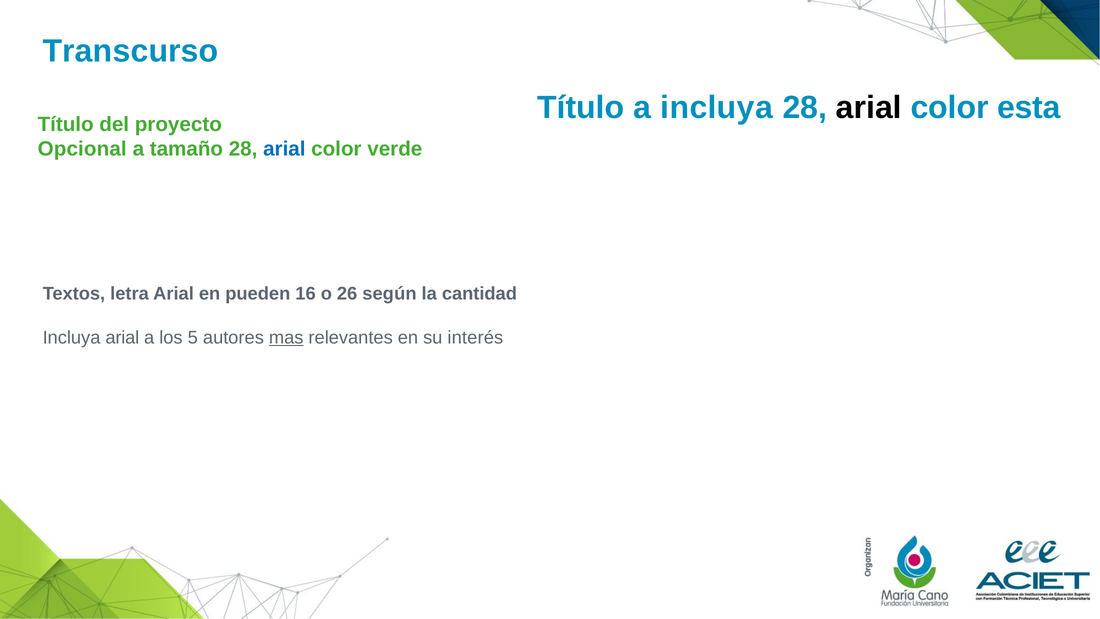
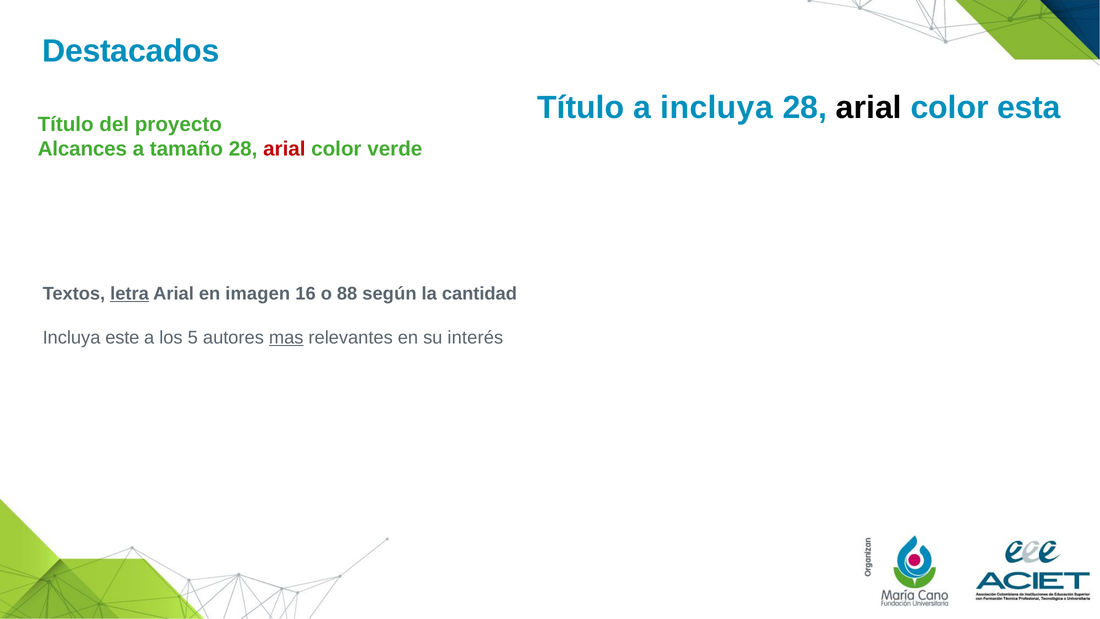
Transcurso: Transcurso -> Destacados
Opcional: Opcional -> Alcances
arial at (284, 149) colour: blue -> red
letra underline: none -> present
pueden: pueden -> imagen
26: 26 -> 88
Incluya arial: arial -> este
